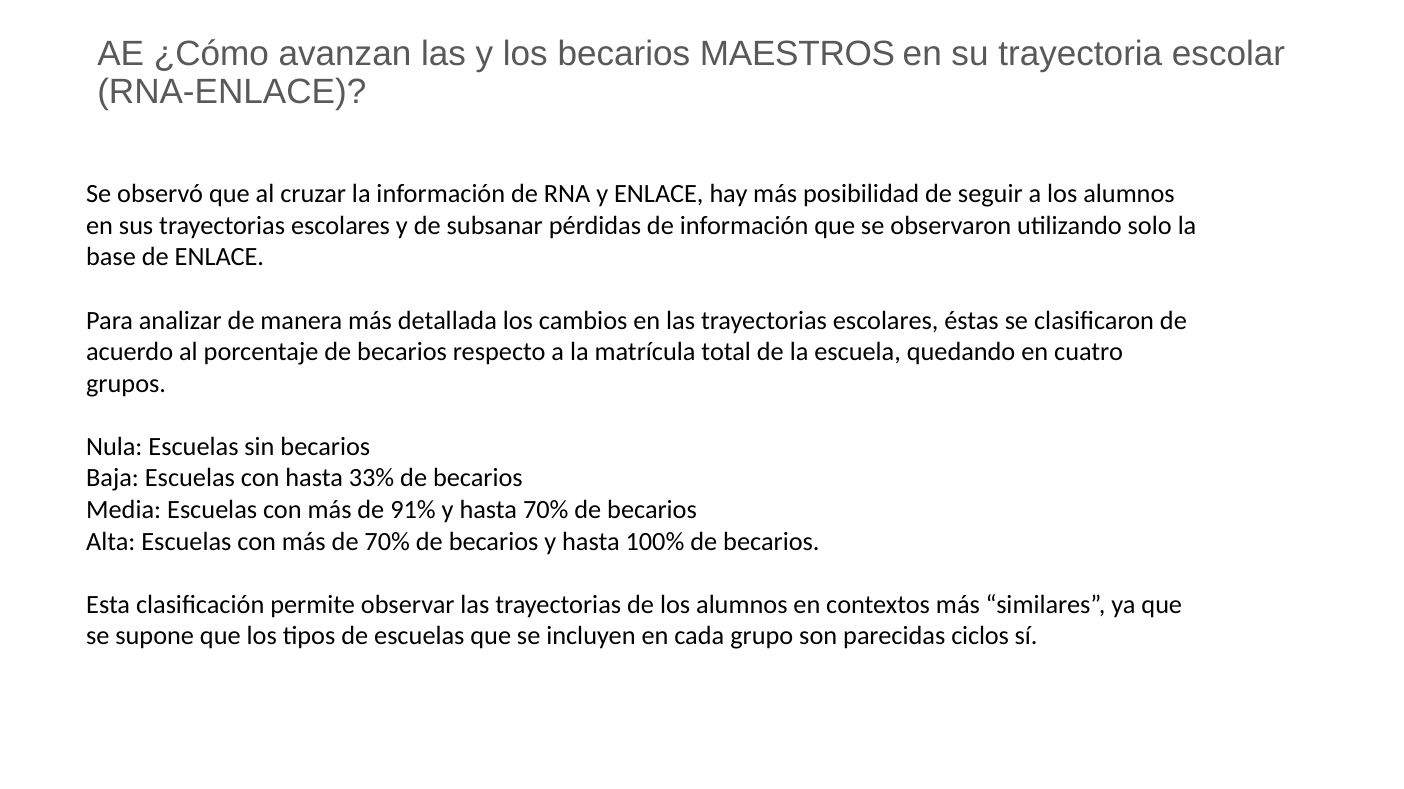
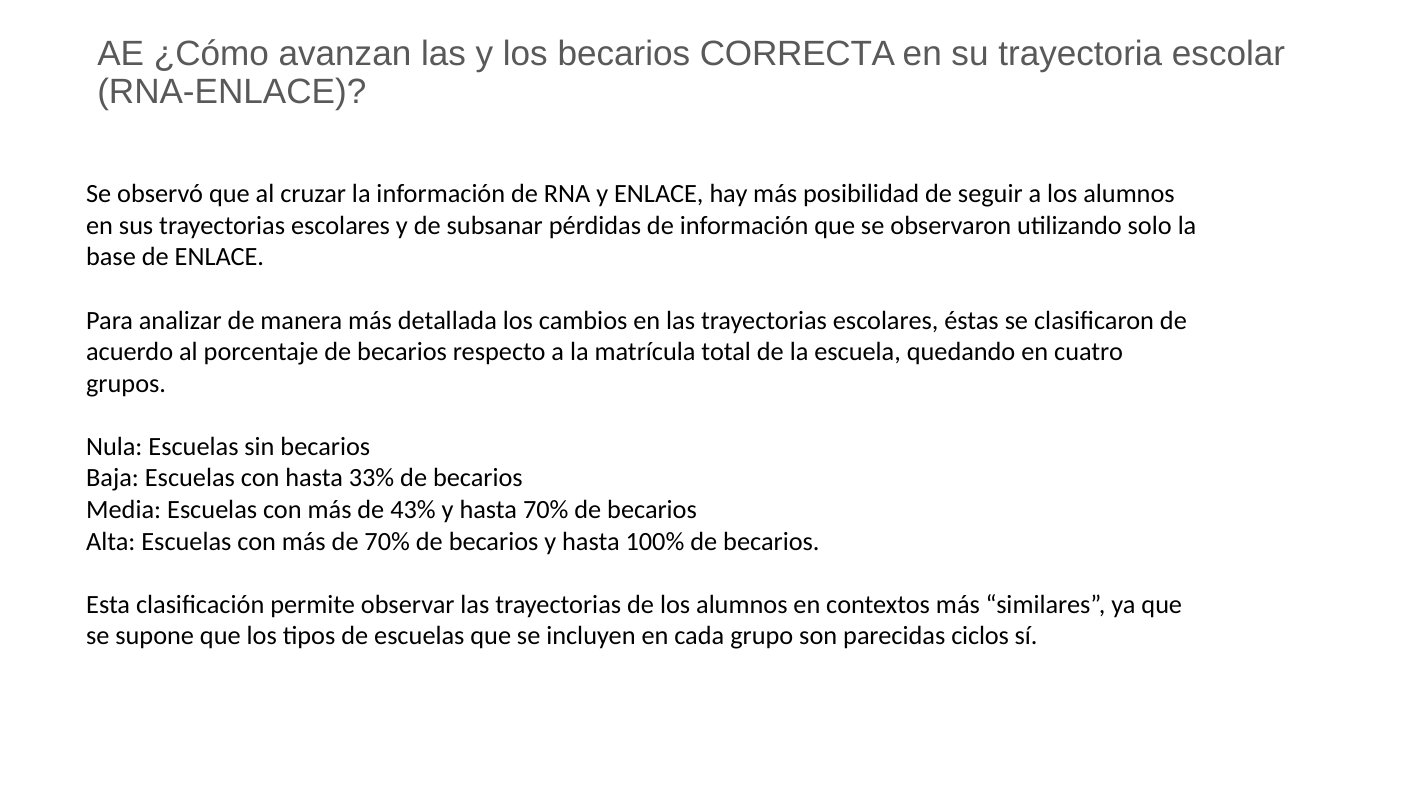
MAESTROS: MAESTROS -> CORRECTA
91%: 91% -> 43%
